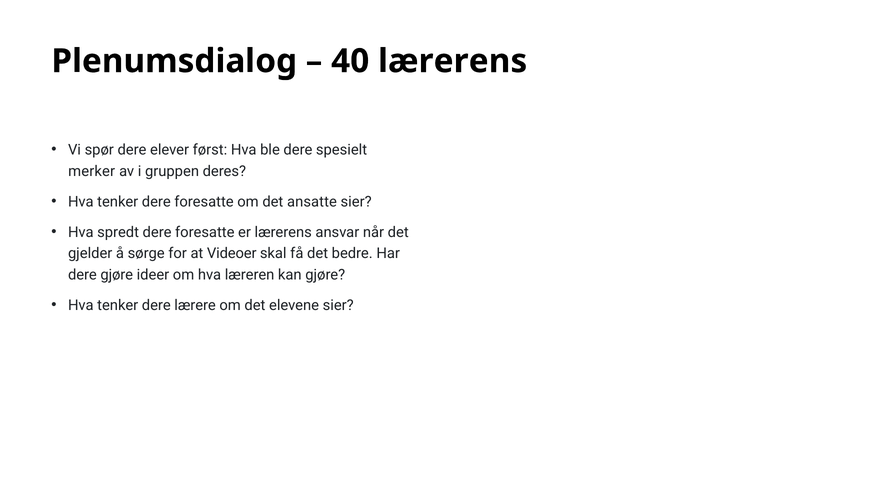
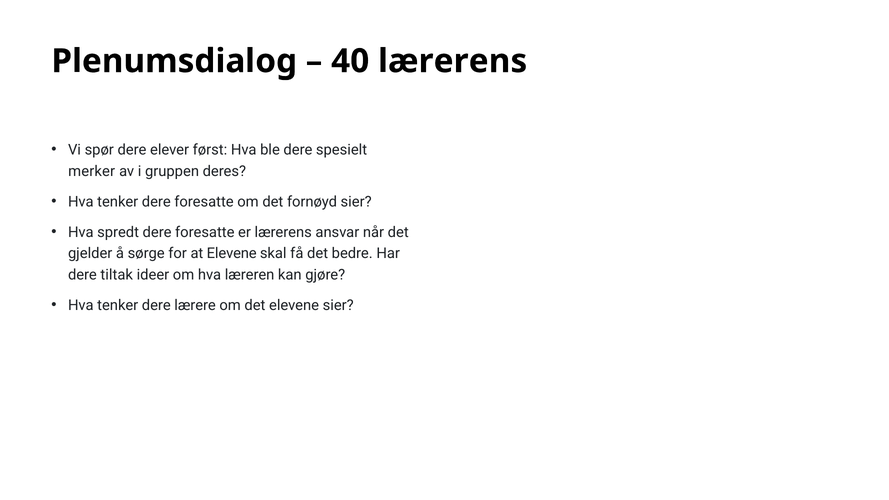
ansatte: ansatte -> fornøyd
at Videoer: Videoer -> Elevene
dere gjøre: gjøre -> tiltak
